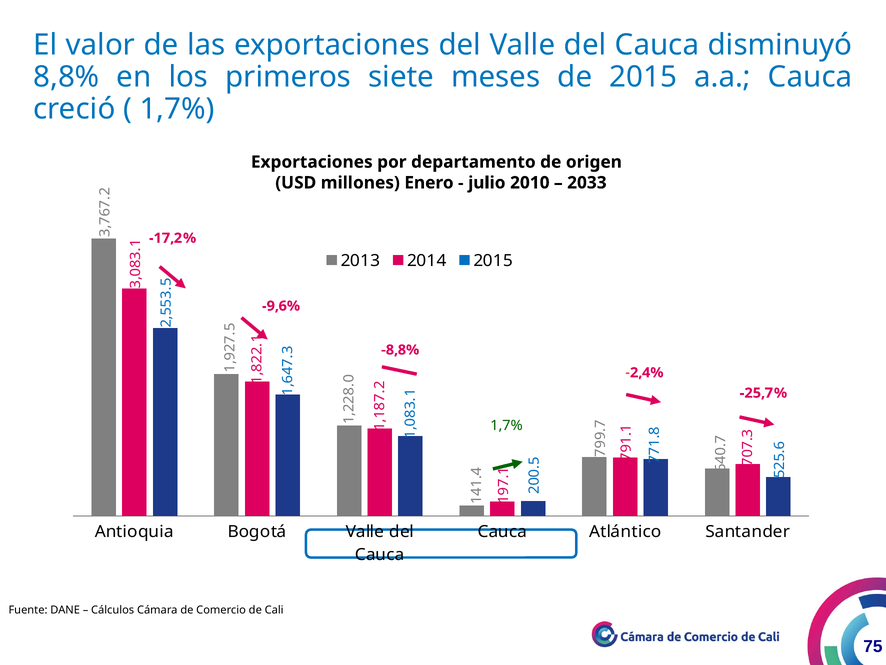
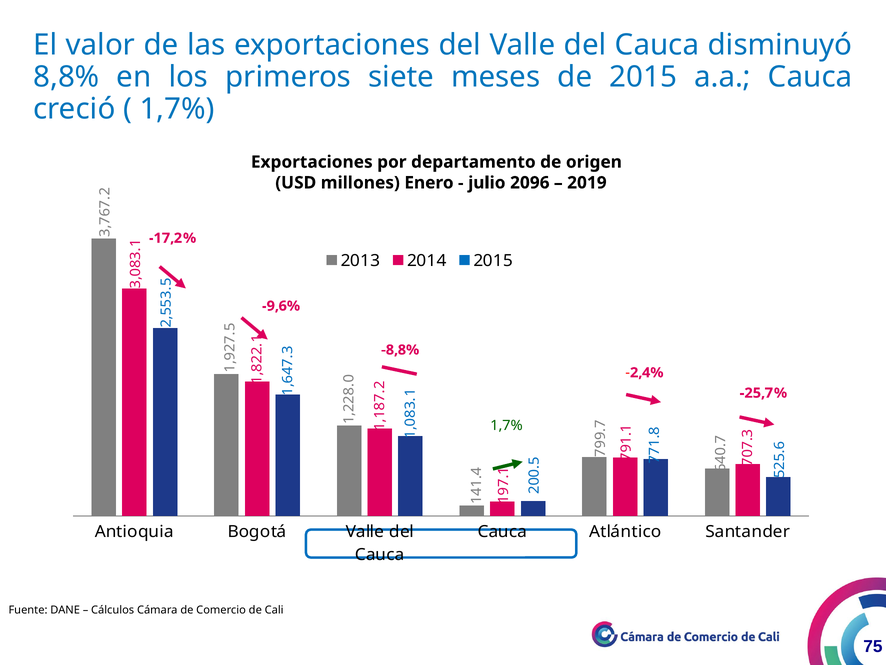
2010: 2010 -> 2096
2033: 2033 -> 2019
